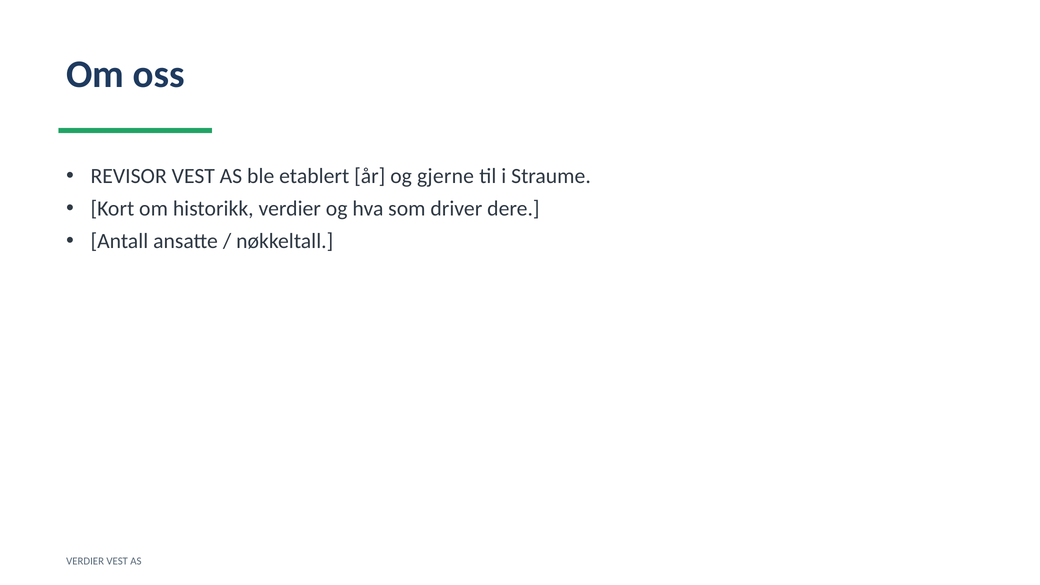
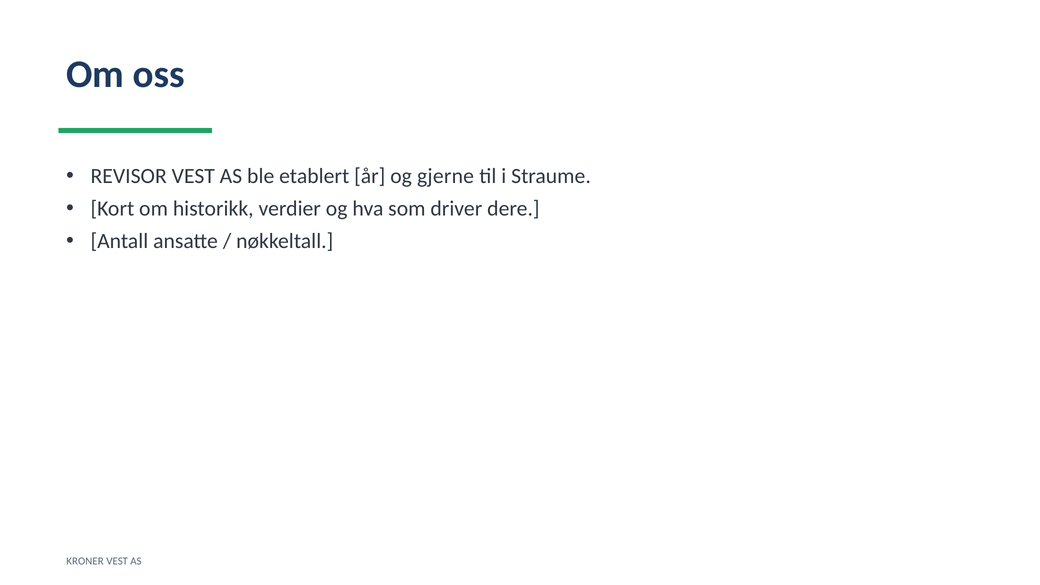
VERDIER at (85, 561): VERDIER -> KRONER
